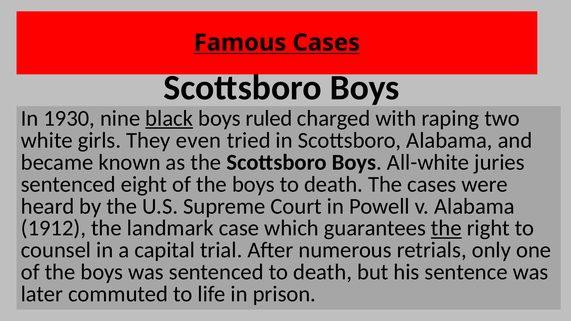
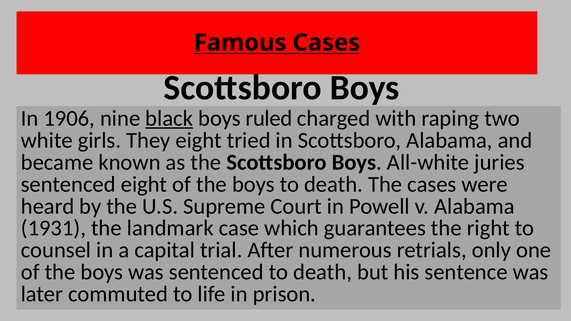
1930: 1930 -> 1906
They even: even -> eight
1912: 1912 -> 1931
the at (446, 228) underline: present -> none
